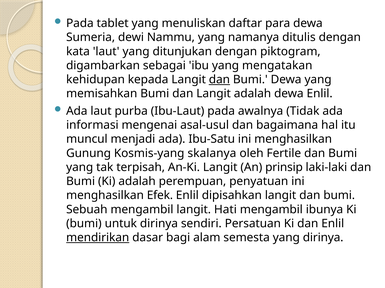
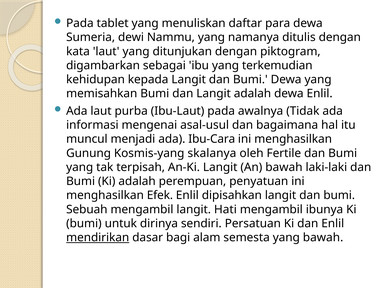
mengatakan: mengatakan -> terkemudian
dan at (219, 80) underline: present -> none
Ibu-Satu: Ibu-Satu -> Ibu-Cara
An prinsip: prinsip -> bawah
yang dirinya: dirinya -> bawah
